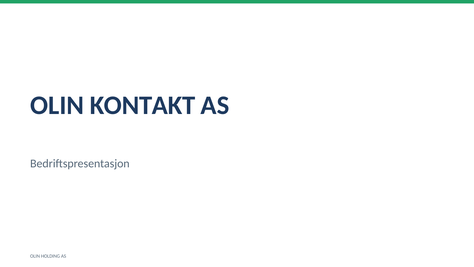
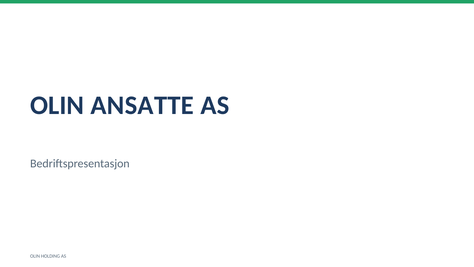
KONTAKT: KONTAKT -> ANSATTE
